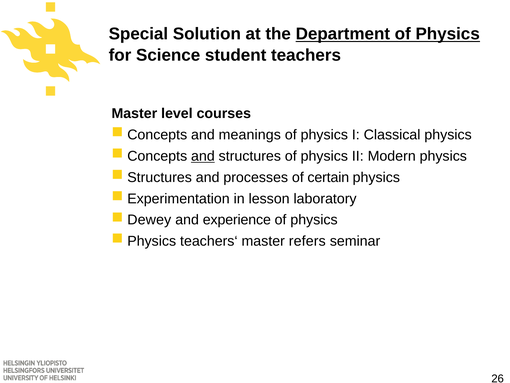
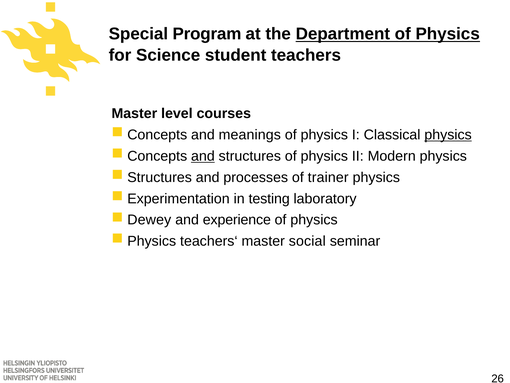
Solution: Solution -> Program
physics at (448, 135) underline: none -> present
certain: certain -> trainer
lesson: lesson -> testing
refers: refers -> social
